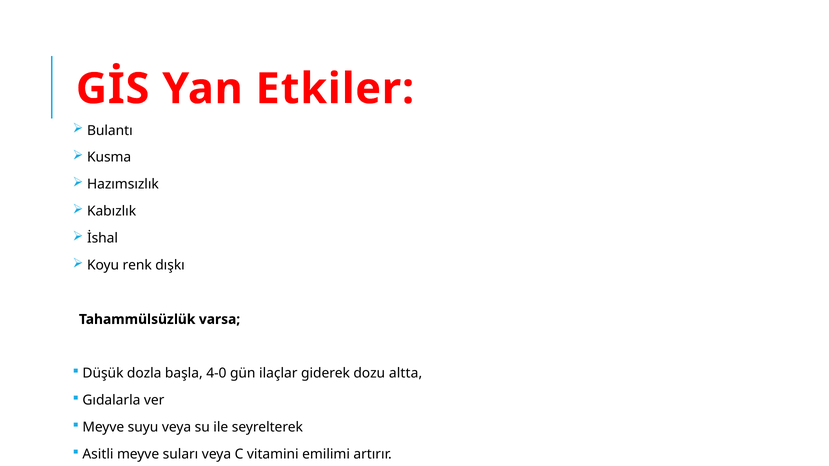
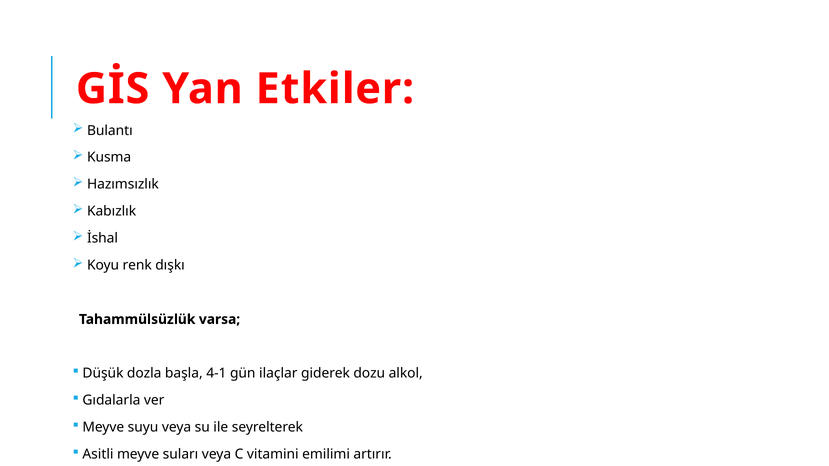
4-0: 4-0 -> 4-1
altta: altta -> alkol
